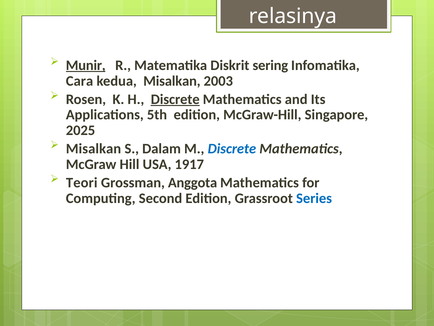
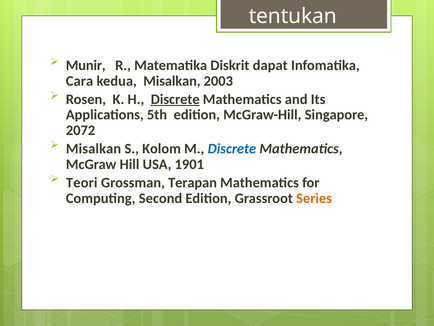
relasinya: relasinya -> tentukan
Munir underline: present -> none
sering: sering -> dapat
2025: 2025 -> 2072
Dalam: Dalam -> Kolom
1917: 1917 -> 1901
Anggota: Anggota -> Terapan
Series colour: blue -> orange
